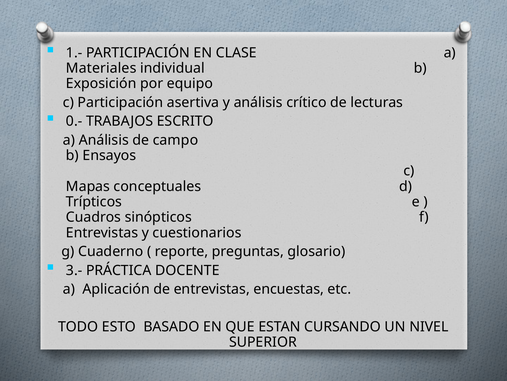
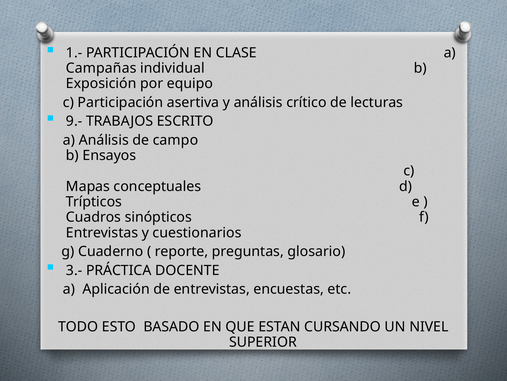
Materiales: Materiales -> Campañas
0.-: 0.- -> 9.-
